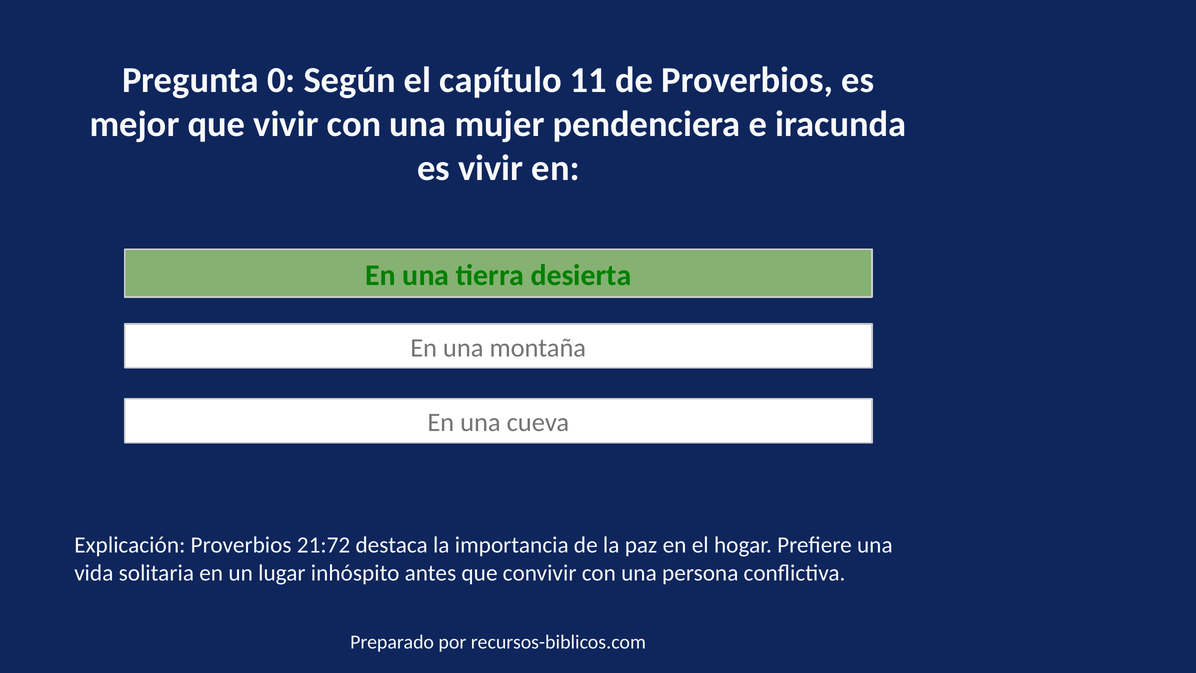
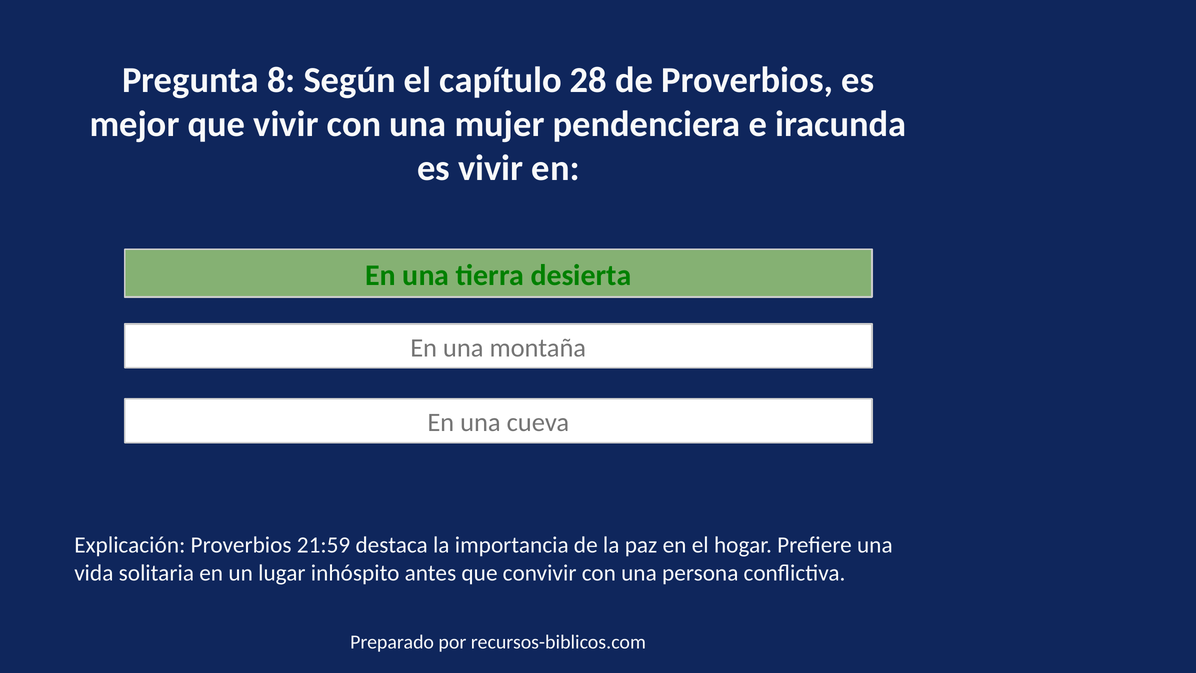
0: 0 -> 8
11: 11 -> 28
21:72: 21:72 -> 21:59
